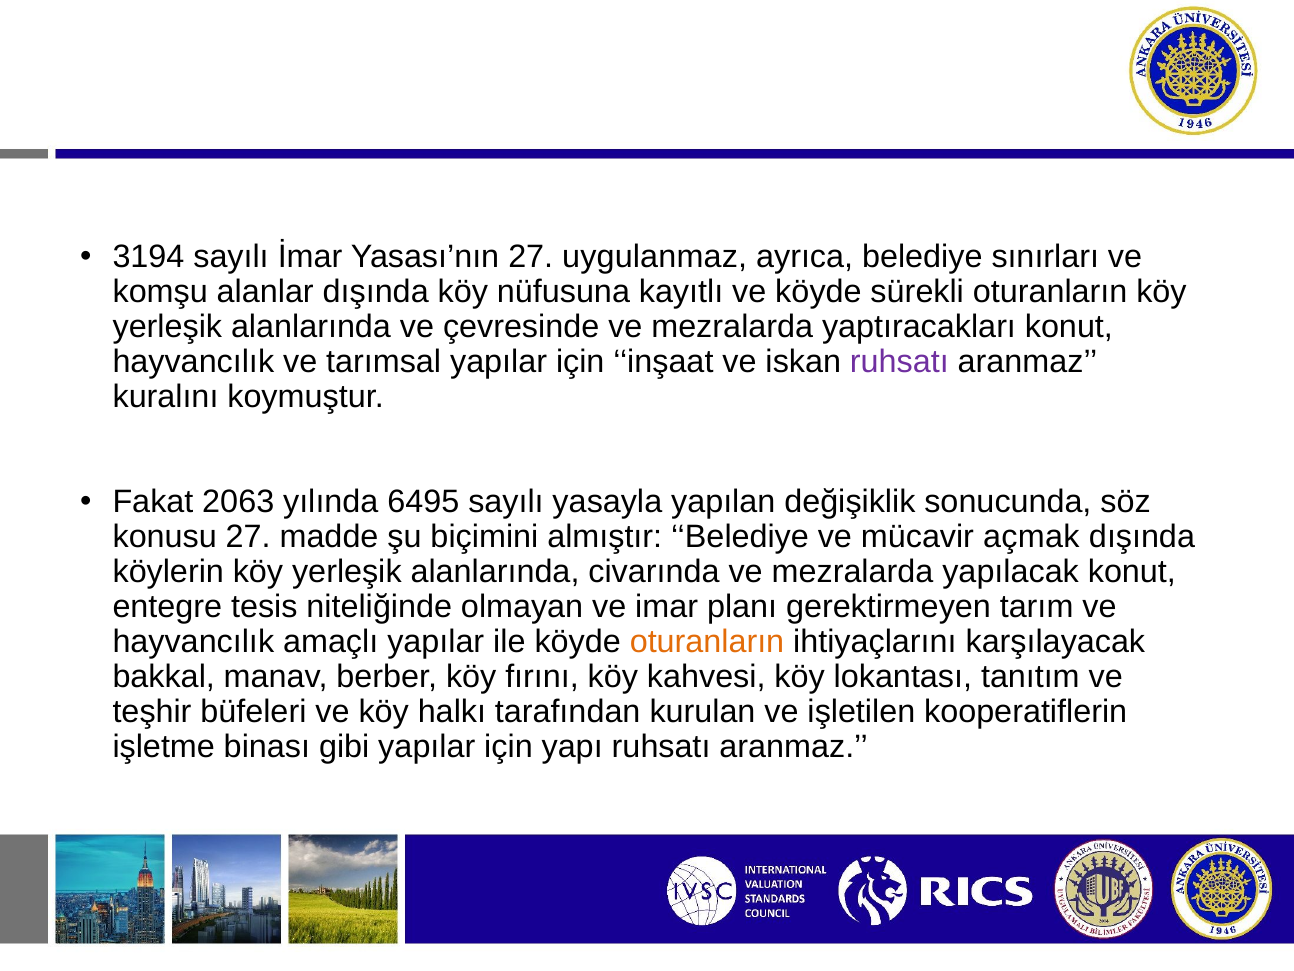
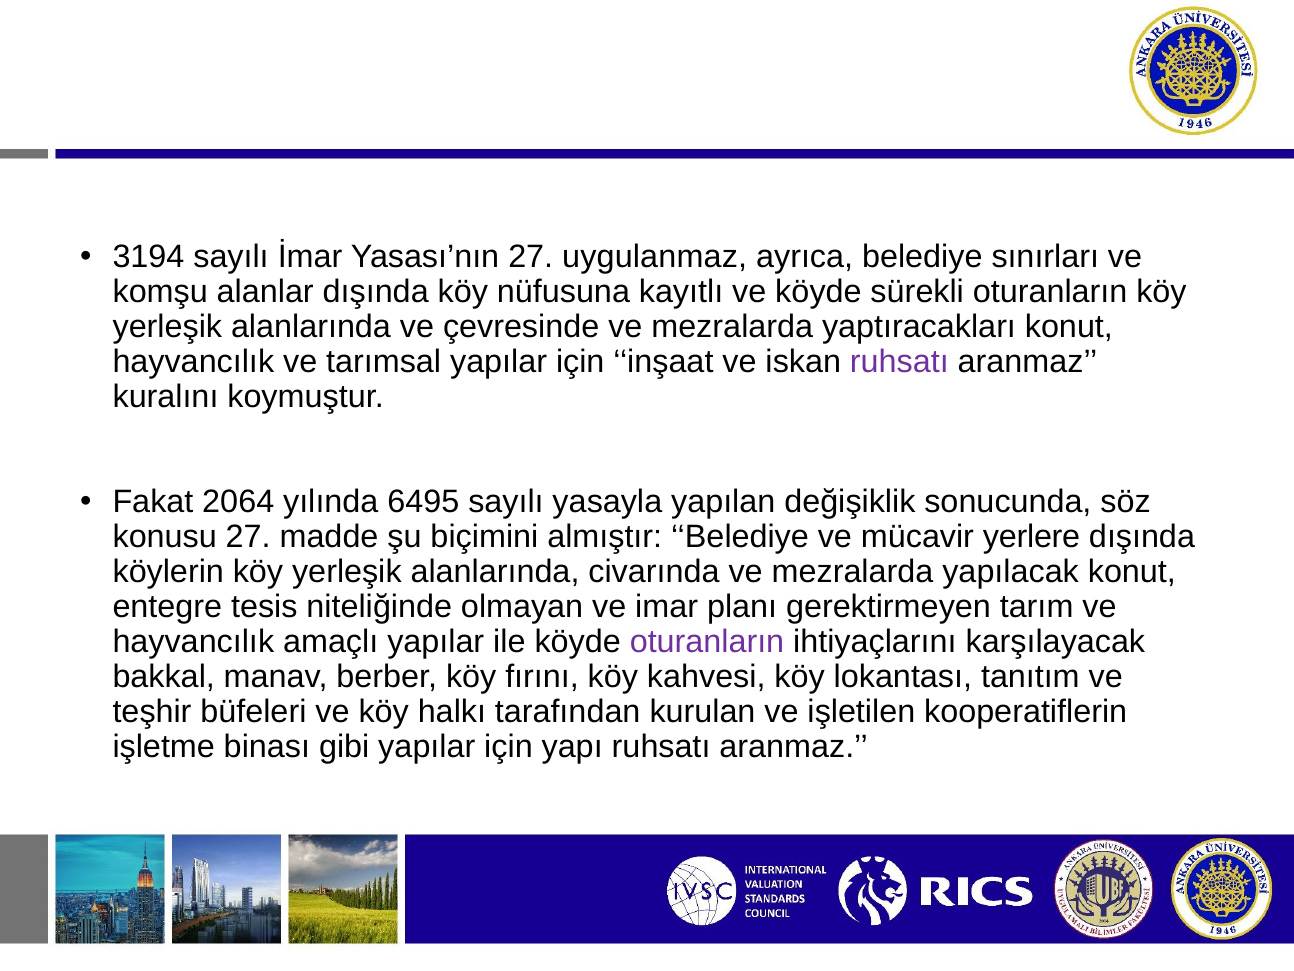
2063: 2063 -> 2064
açmak: açmak -> yerlere
oturanların at (707, 642) colour: orange -> purple
